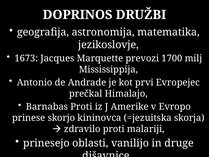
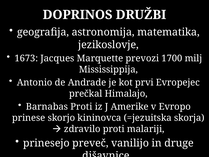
oblasti: oblasti -> preveč
